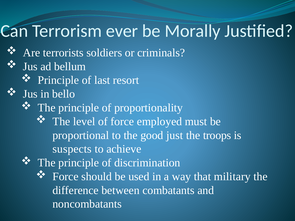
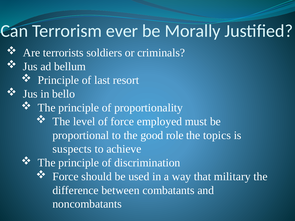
just: just -> role
troops: troops -> topics
